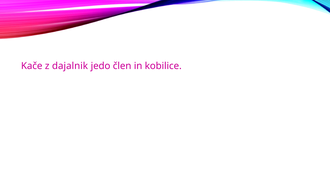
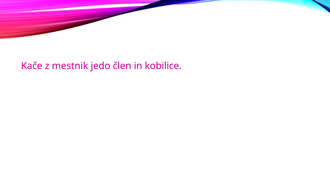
dajalnik: dajalnik -> mestnik
